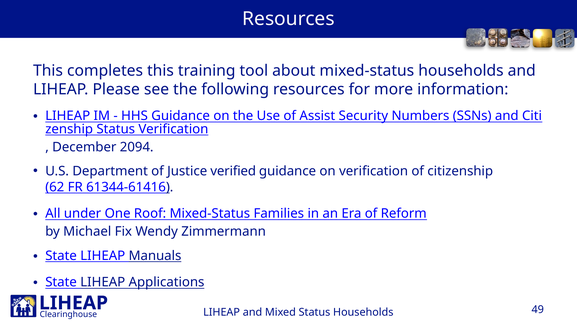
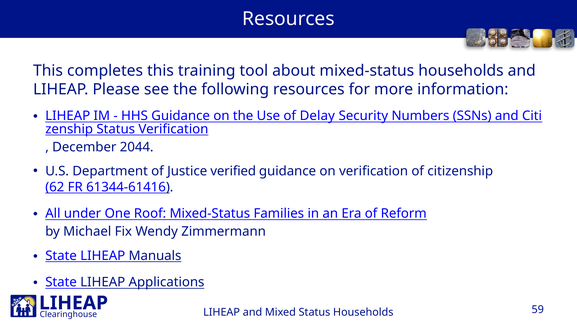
Assist: Assist -> Delay
2094: 2094 -> 2044
49: 49 -> 59
